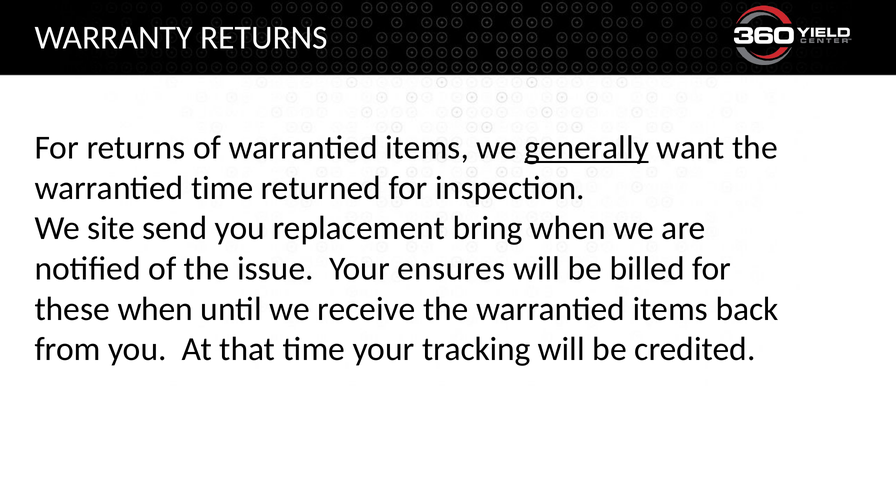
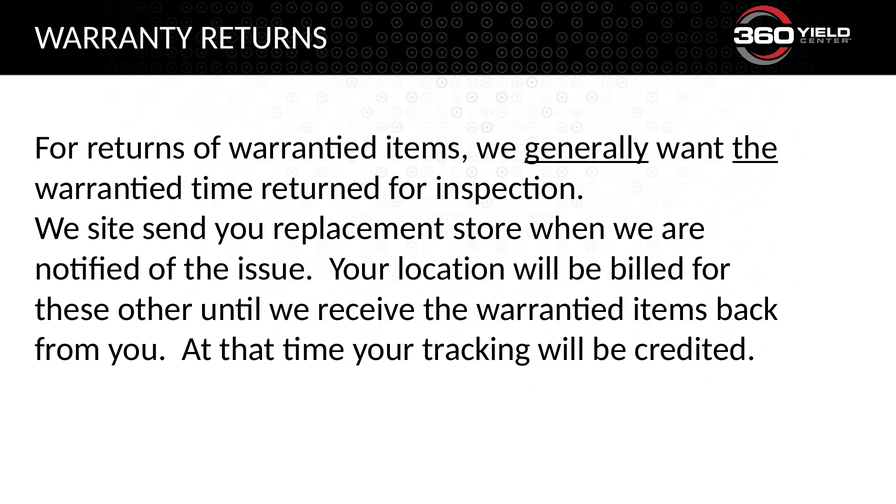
the at (755, 148) underline: none -> present
bring: bring -> store
ensures: ensures -> location
these when: when -> other
